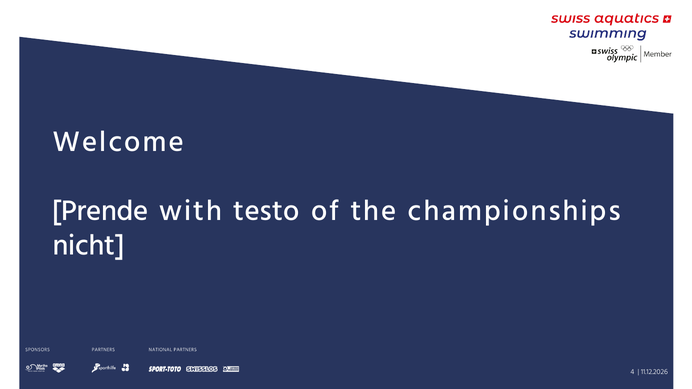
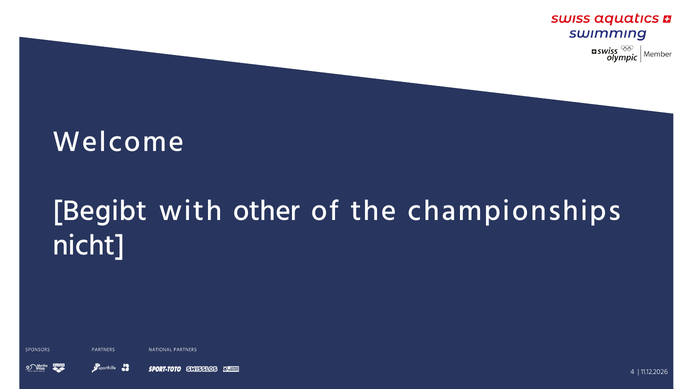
Prende: Prende -> Begibt
testo: testo -> other
